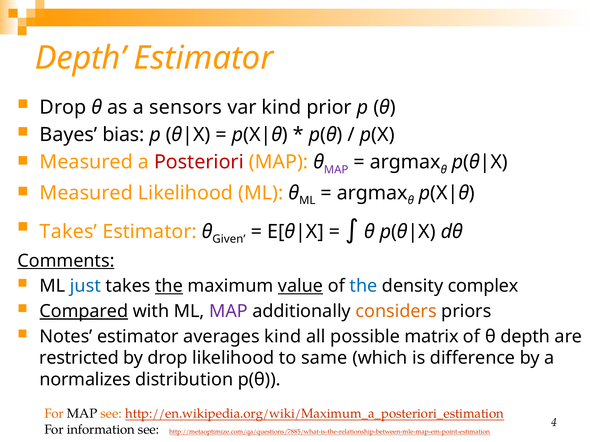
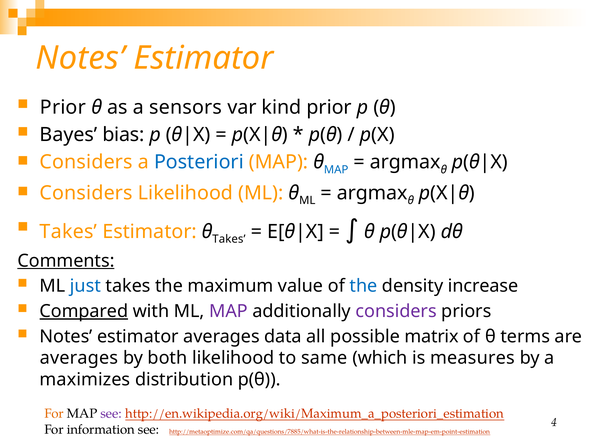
Depth at (80, 58): Depth -> Notes
Drop at (63, 107): Drop -> Prior
Measured at (86, 162): Measured -> Considers
Posteriori colour: red -> blue
MAP at (336, 170) colour: purple -> blue
Measured at (86, 193): Measured -> Considers
θ Given: Given -> Takes
the at (169, 286) underline: present -> none
value underline: present -> none
complex: complex -> increase
considers at (396, 312) colour: orange -> purple
averages kind: kind -> data
θ depth: depth -> terms
restricted at (79, 358): restricted -> averages
by drop: drop -> both
difference: difference -> measures
normalizes: normalizes -> maximizes
see at (111, 414) colour: orange -> purple
